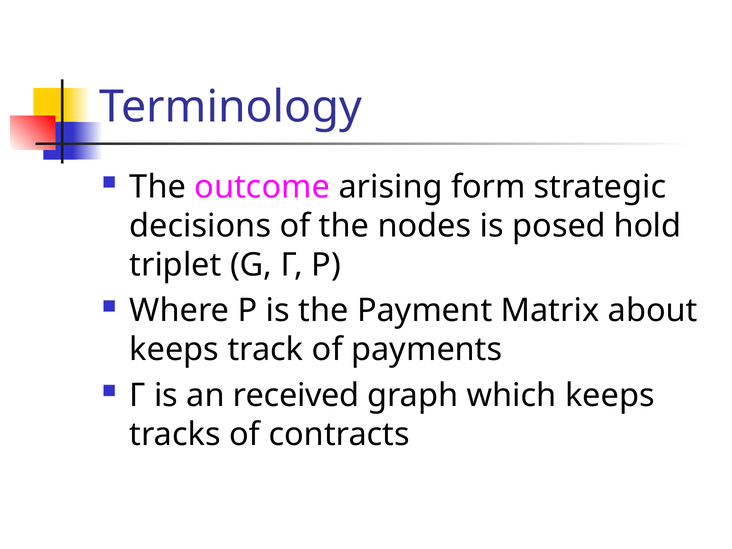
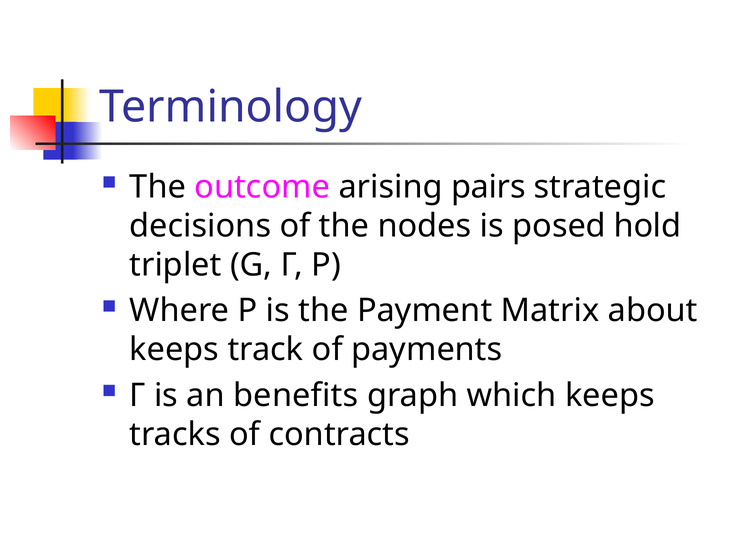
form: form -> pairs
received: received -> benefits
